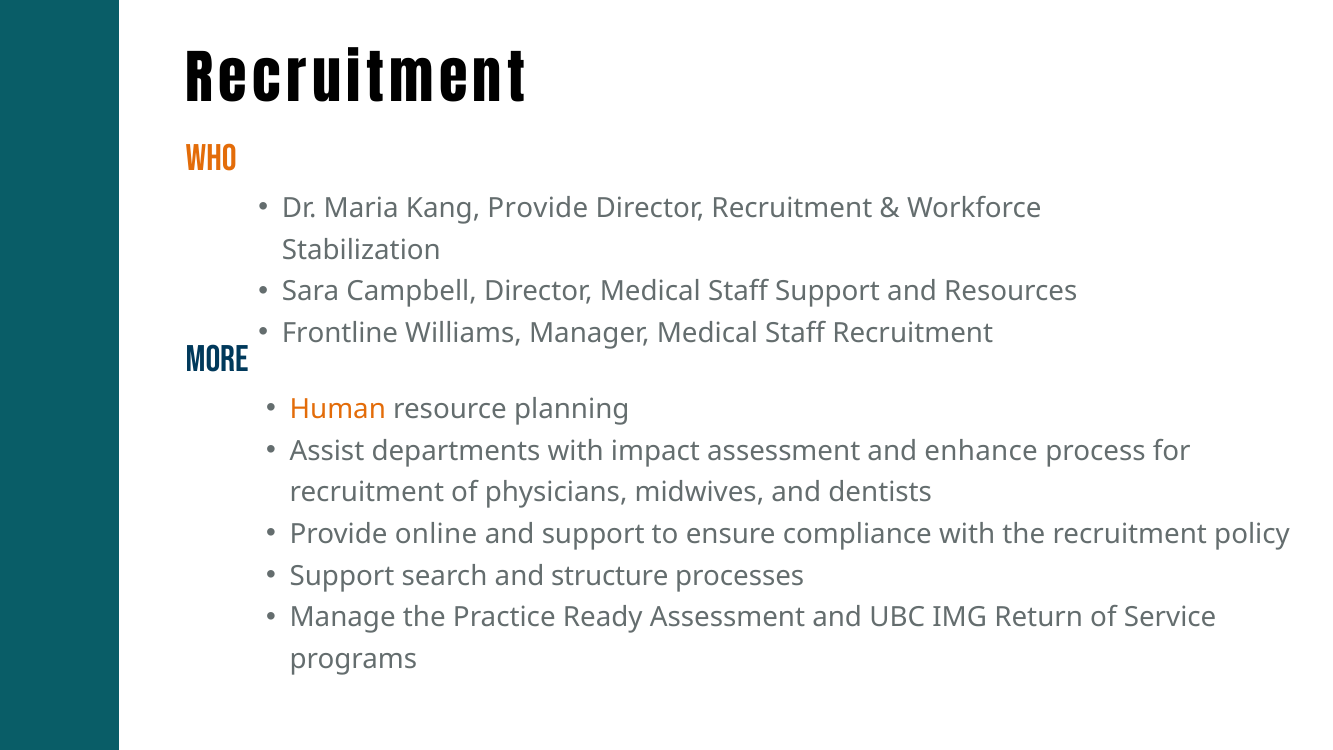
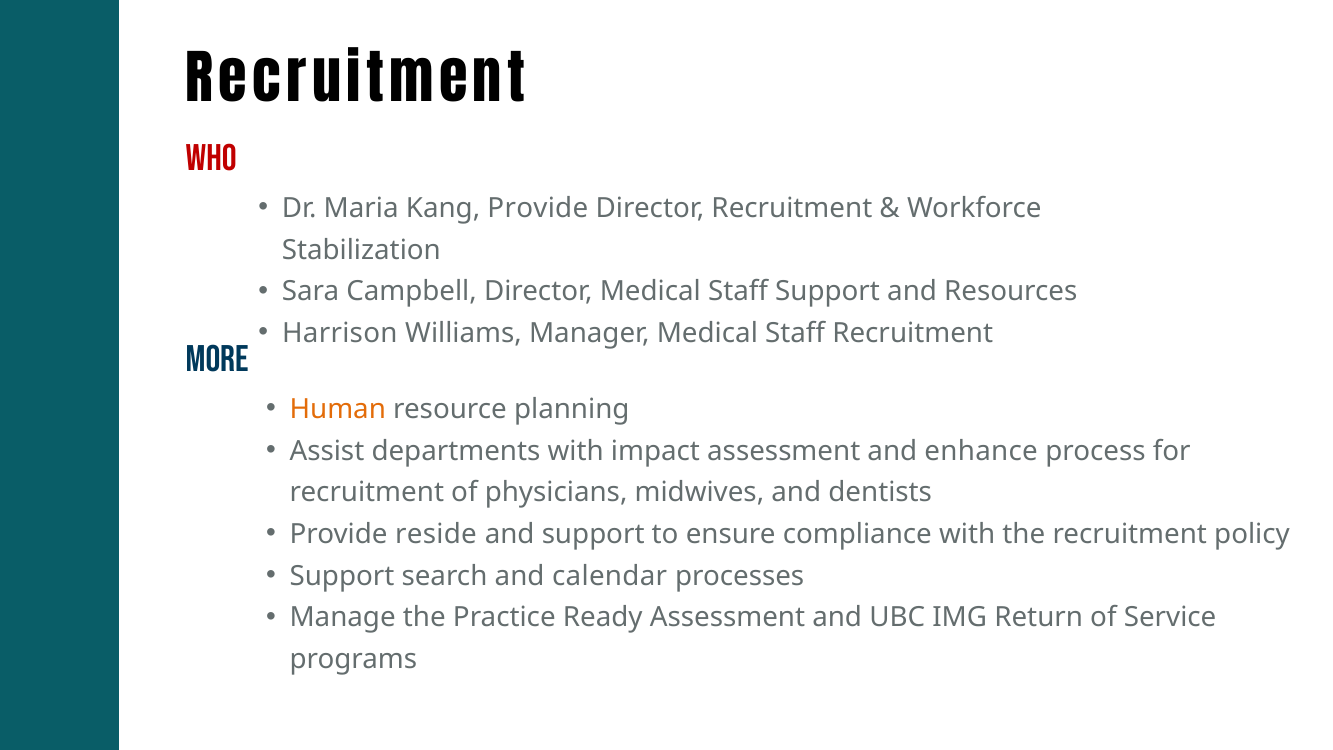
WHO colour: orange -> red
Frontline: Frontline -> Harrison
online: online -> reside
structure: structure -> calendar
